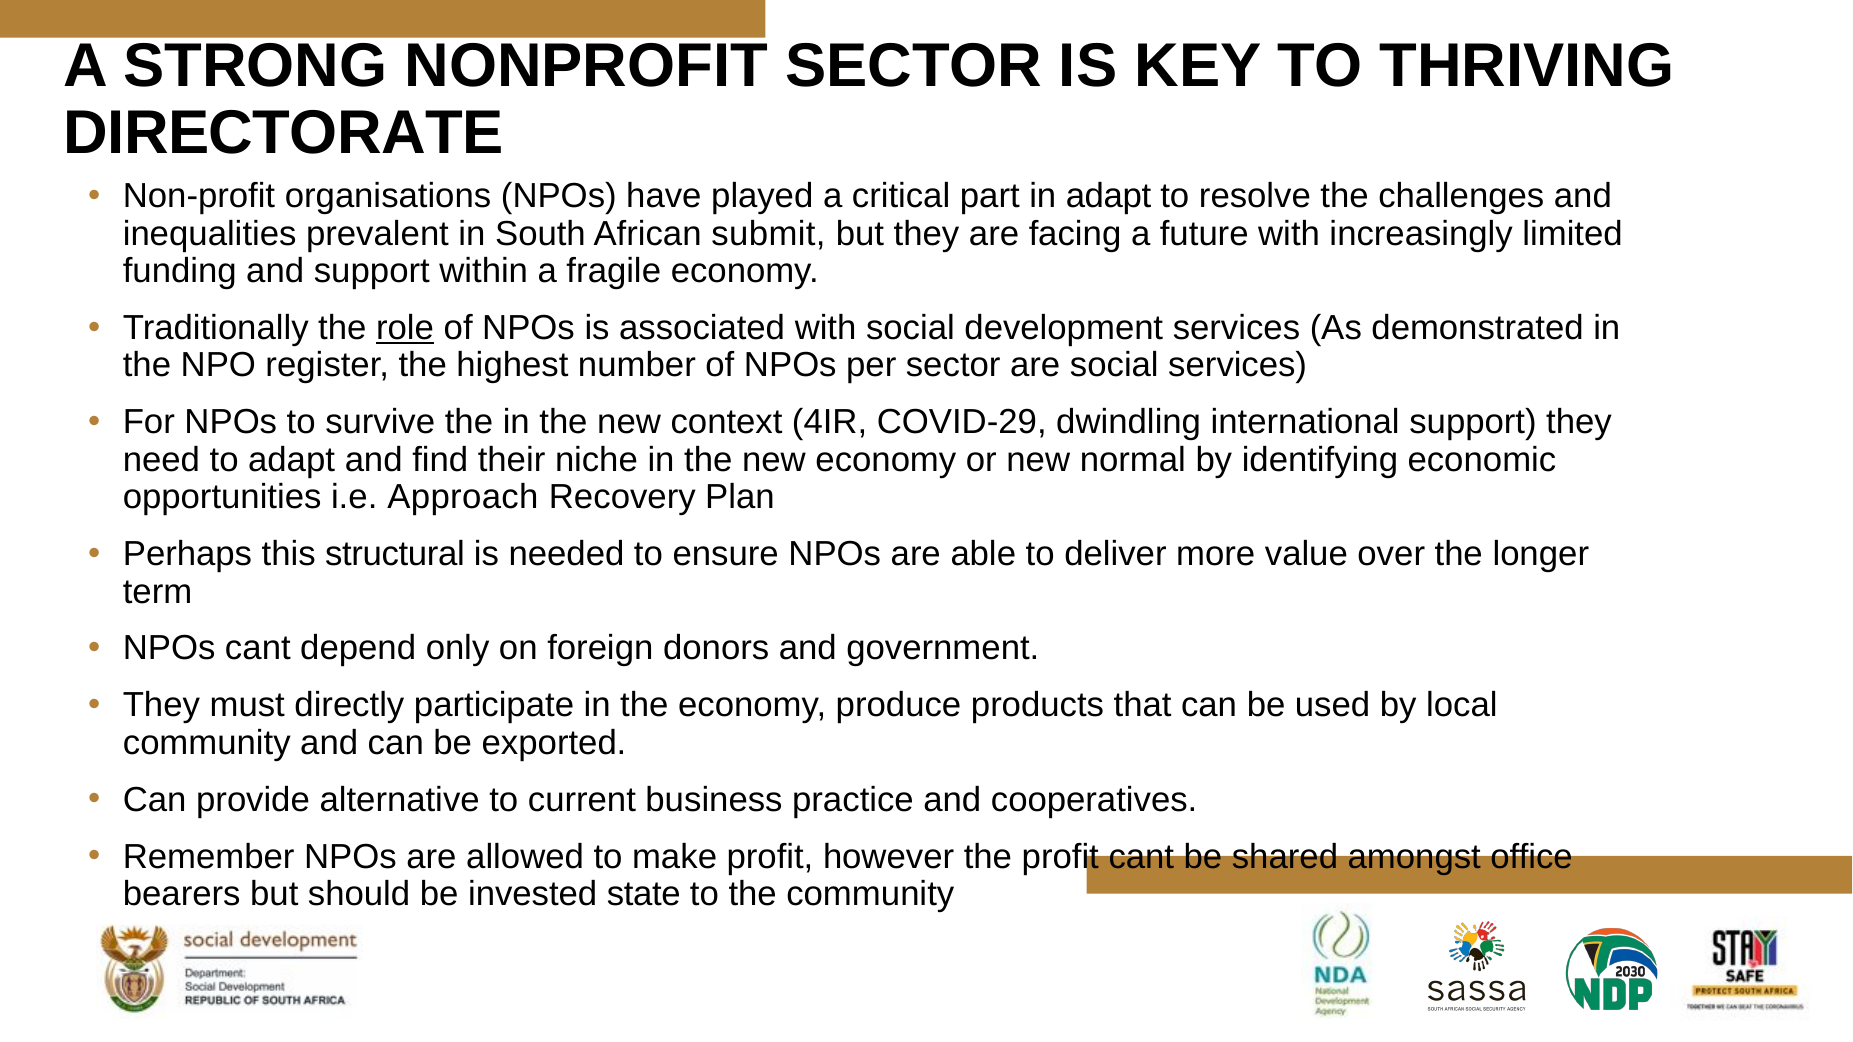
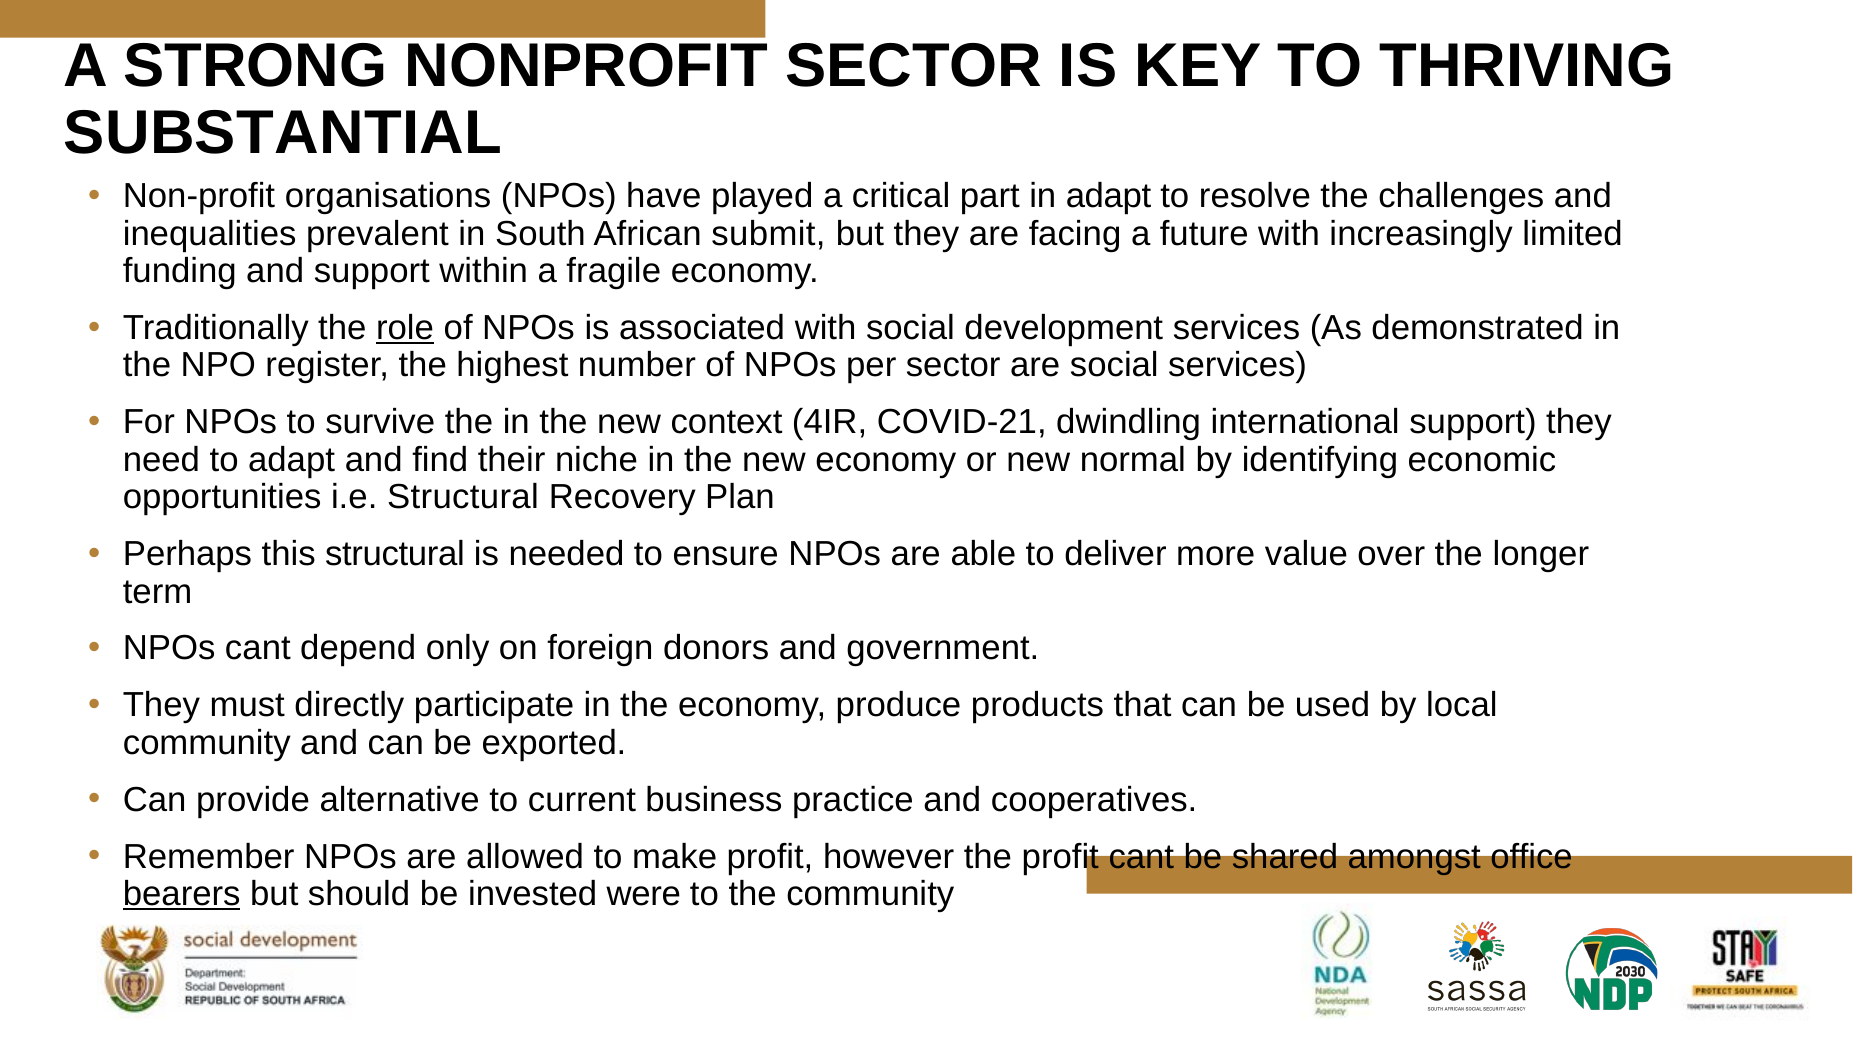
DIRECTORATE: DIRECTORATE -> SUBSTANTIAL
COVID-29: COVID-29 -> COVID-21
i.e Approach: Approach -> Structural
bearers underline: none -> present
state: state -> were
